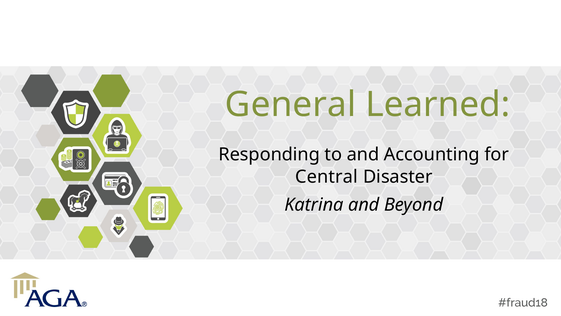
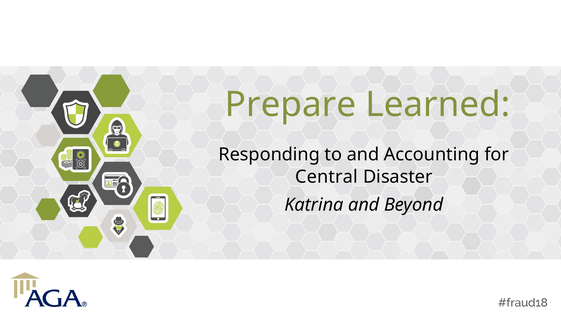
General: General -> Prepare
